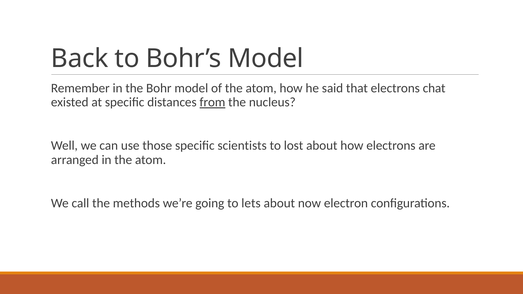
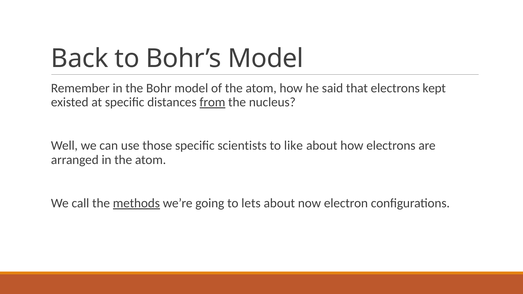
chat: chat -> kept
lost: lost -> like
methods underline: none -> present
